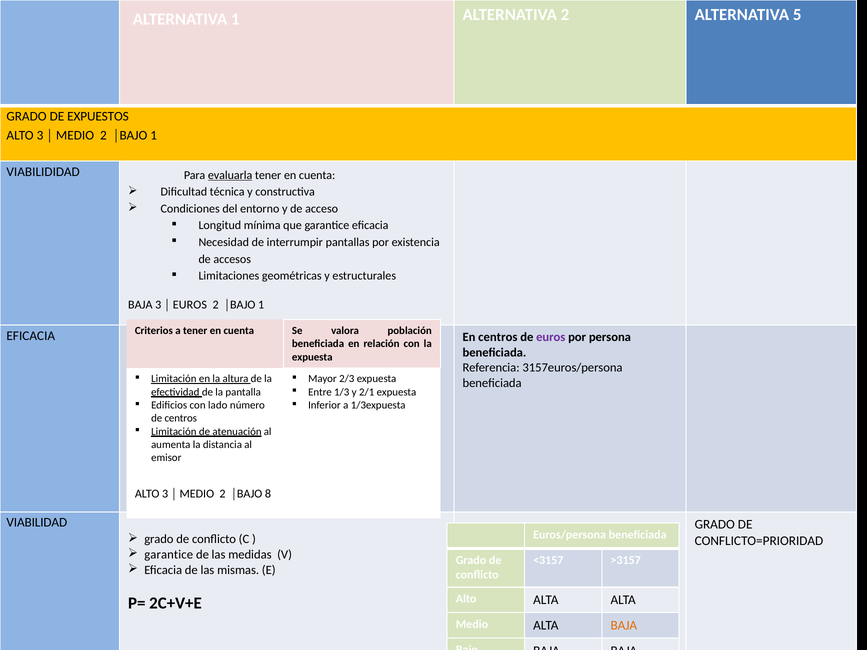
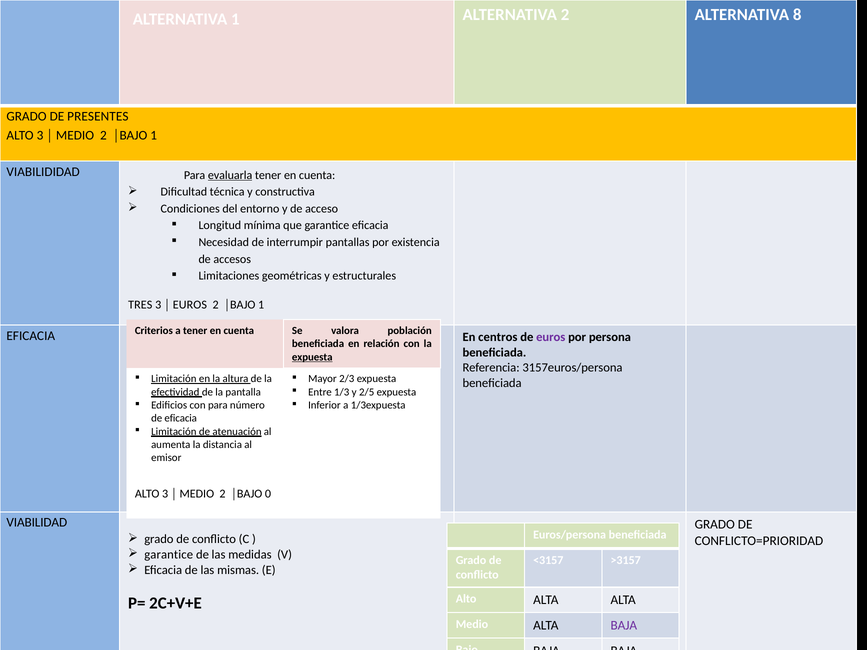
5: 5 -> 8
EXPUESTOS: EXPUESTOS -> PRESENTES
BAJA at (140, 305): BAJA -> TRES
expuesta at (312, 357) underline: none -> present
2/1: 2/1 -> 2/5
con lado: lado -> para
de centros: centros -> eficacia
8: 8 -> 0
BAJA at (624, 626) colour: orange -> purple
